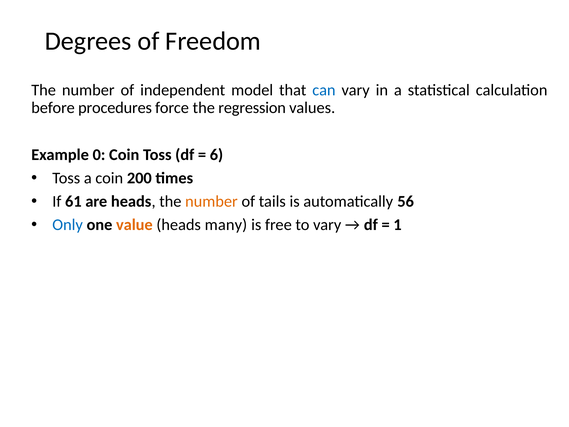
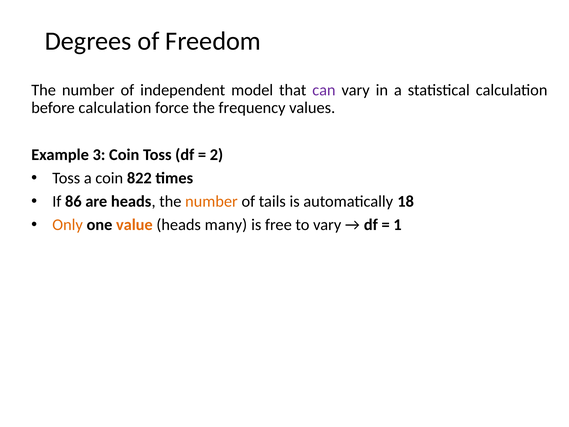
can colour: blue -> purple
before procedures: procedures -> calculation
regression: regression -> frequency
0: 0 -> 3
6: 6 -> 2
200: 200 -> 822
61: 61 -> 86
56: 56 -> 18
Only colour: blue -> orange
